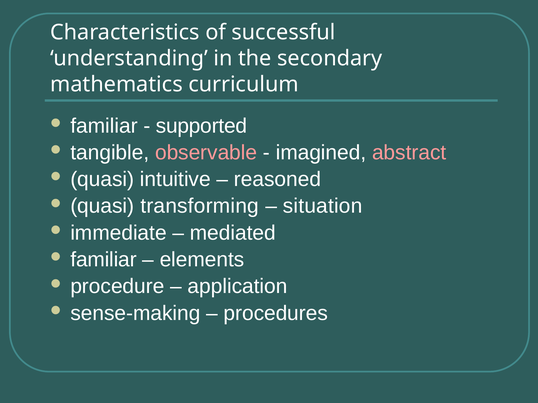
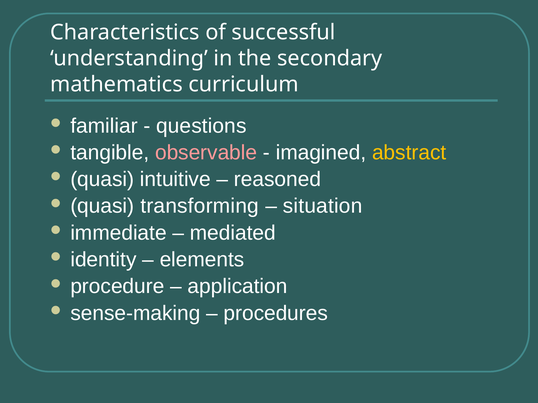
supported: supported -> questions
abstract colour: pink -> yellow
familiar at (104, 260): familiar -> identity
